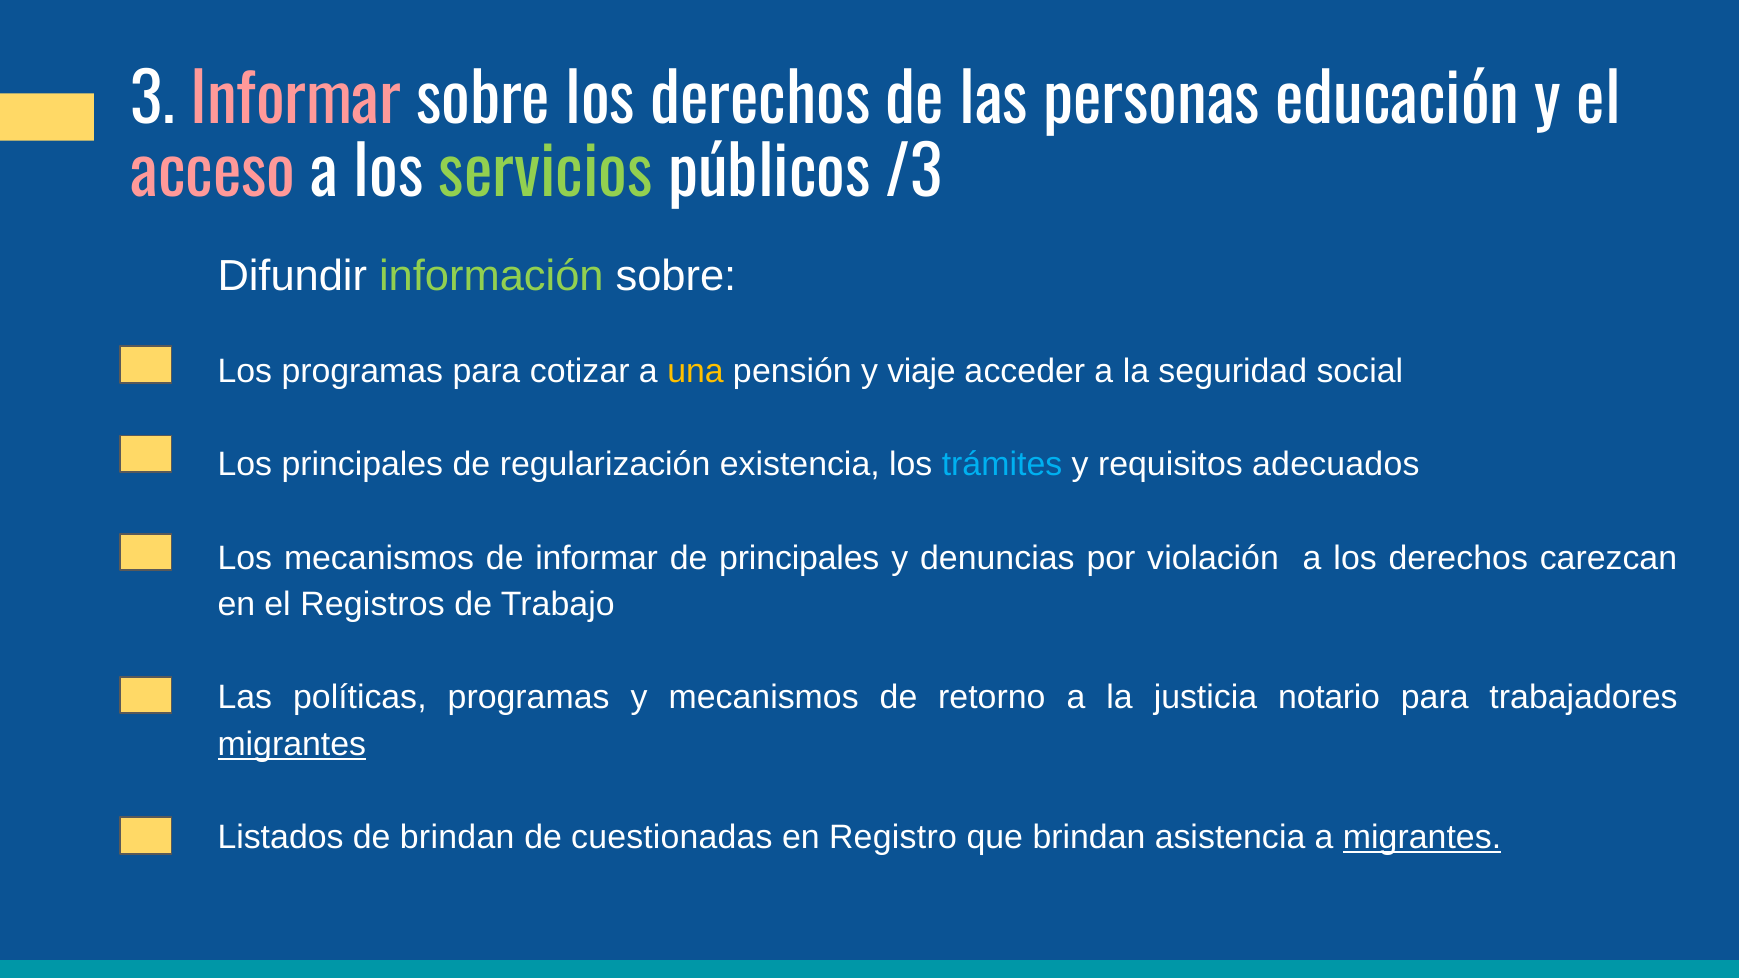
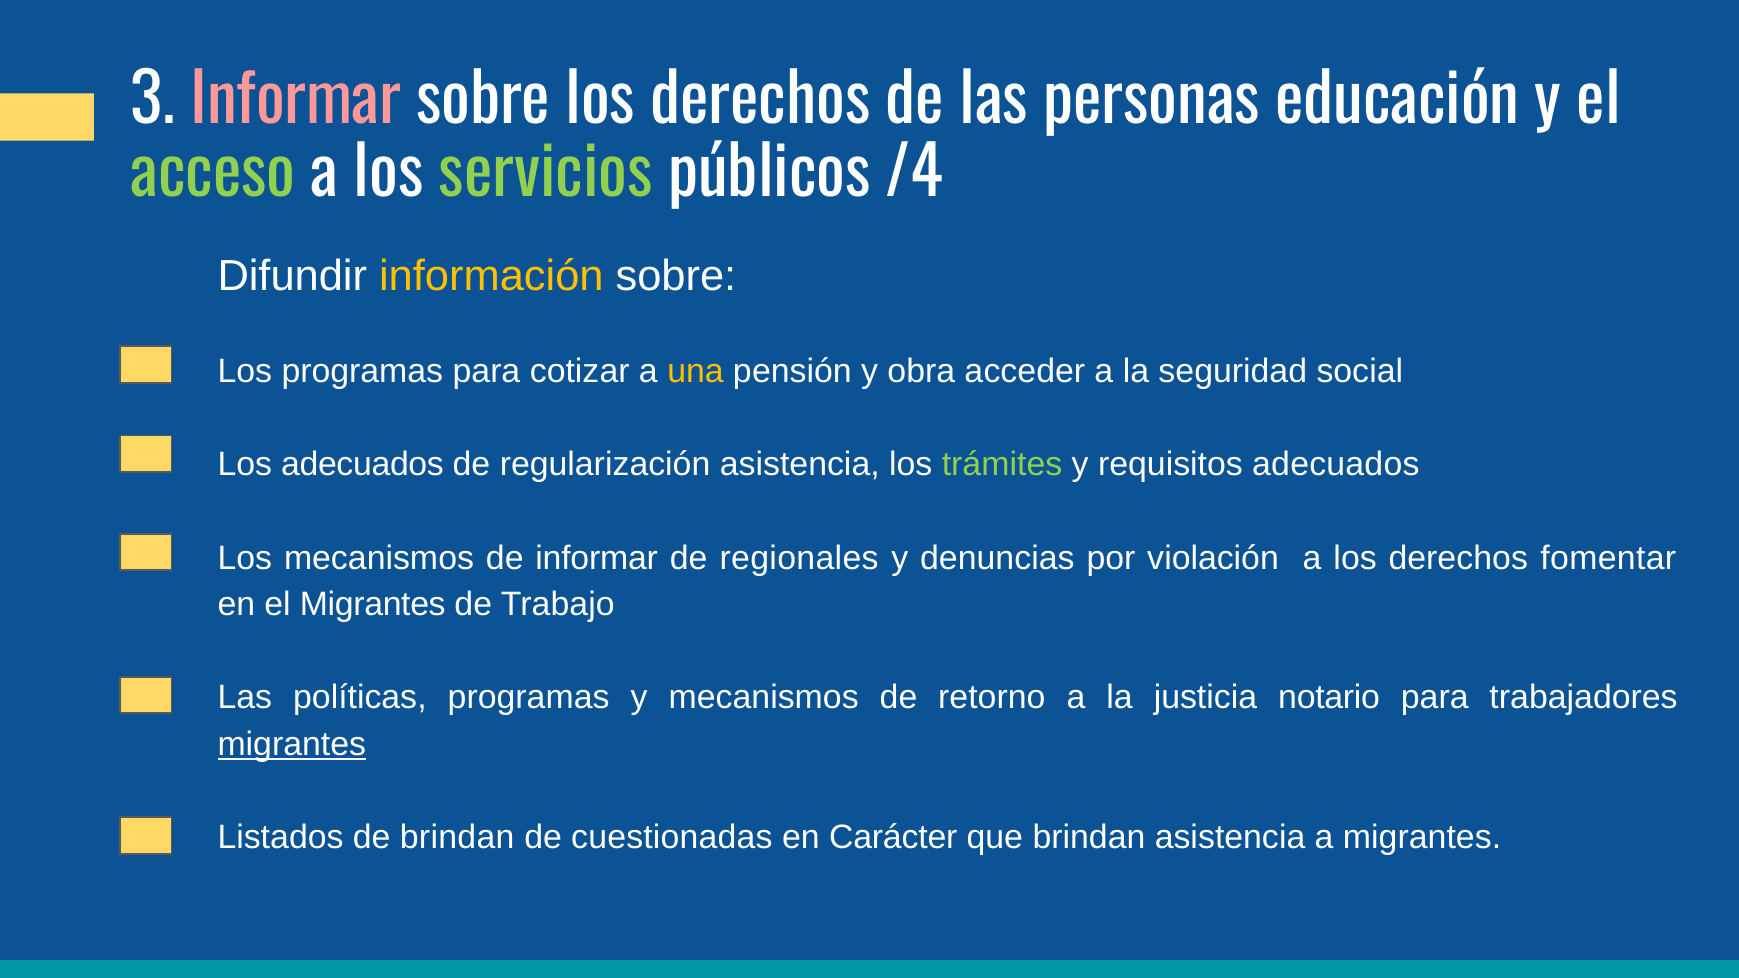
acceso colour: pink -> light green
/3: /3 -> /4
información colour: light green -> yellow
viaje: viaje -> obra
Los principales: principales -> adecuados
regularización existencia: existencia -> asistencia
trámites colour: light blue -> light green
de principales: principales -> regionales
carezcan: carezcan -> fomentar
el Registros: Registros -> Migrantes
Registro: Registro -> Carácter
migrantes at (1422, 838) underline: present -> none
